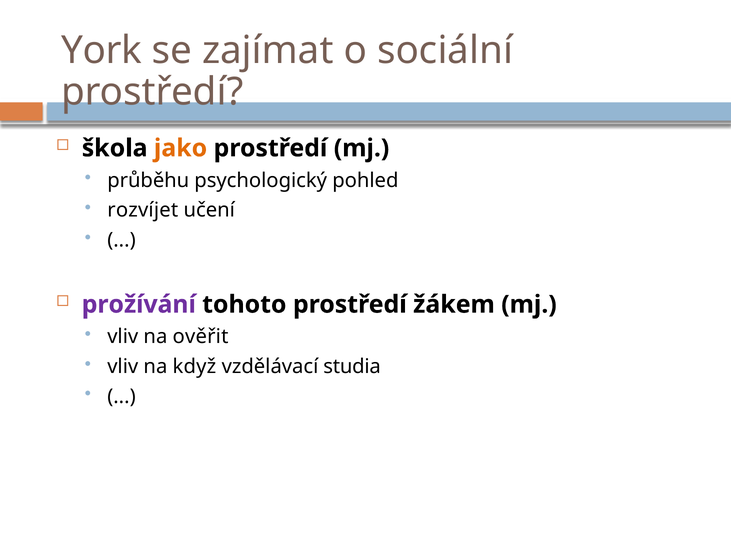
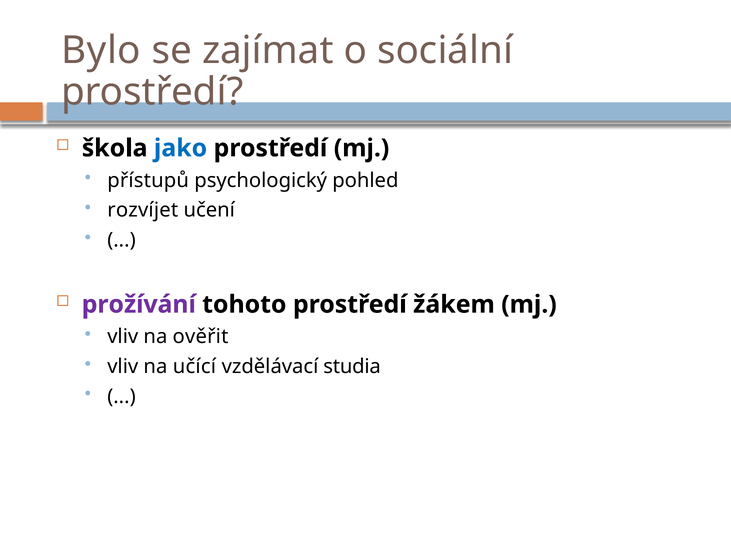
York: York -> Bylo
jako colour: orange -> blue
průběhu: průběhu -> přístupů
když: když -> učící
